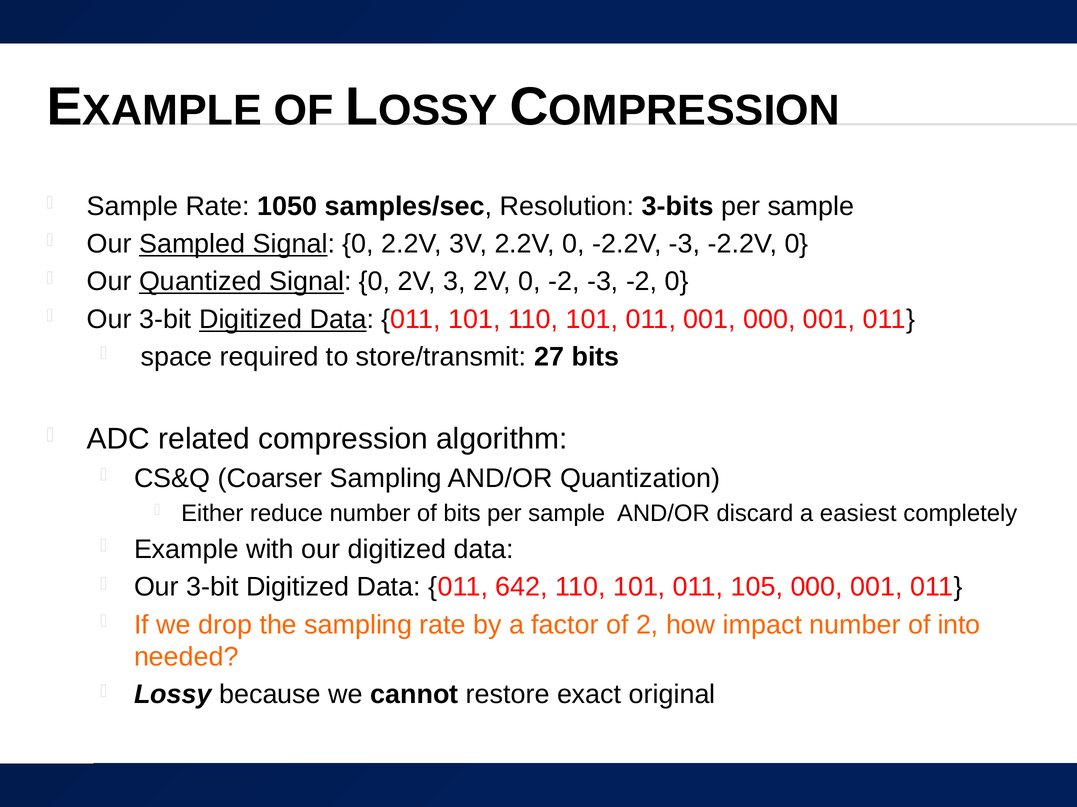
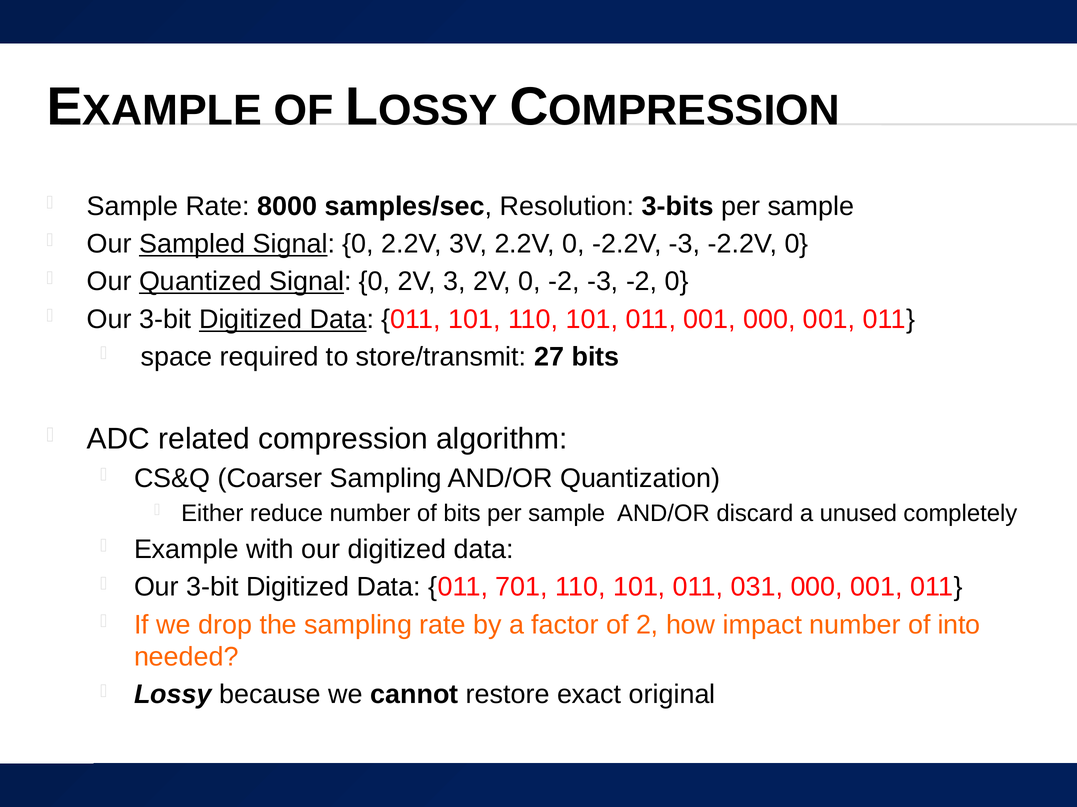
1050: 1050 -> 8000
easiest: easiest -> unused
642: 642 -> 701
105: 105 -> 031
